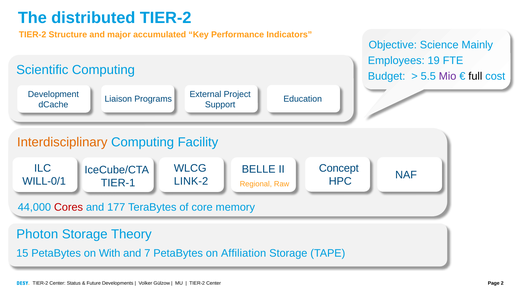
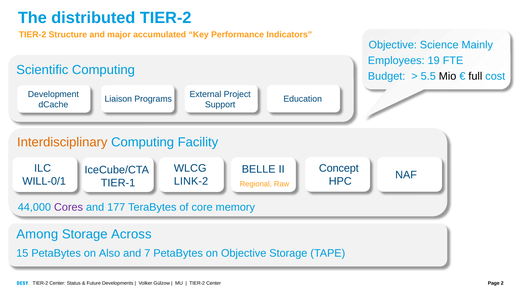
Mio colour: purple -> black
Cores colour: red -> purple
Photon: Photon -> Among
Theory: Theory -> Across
With: With -> Also
on Affiliation: Affiliation -> Objective
